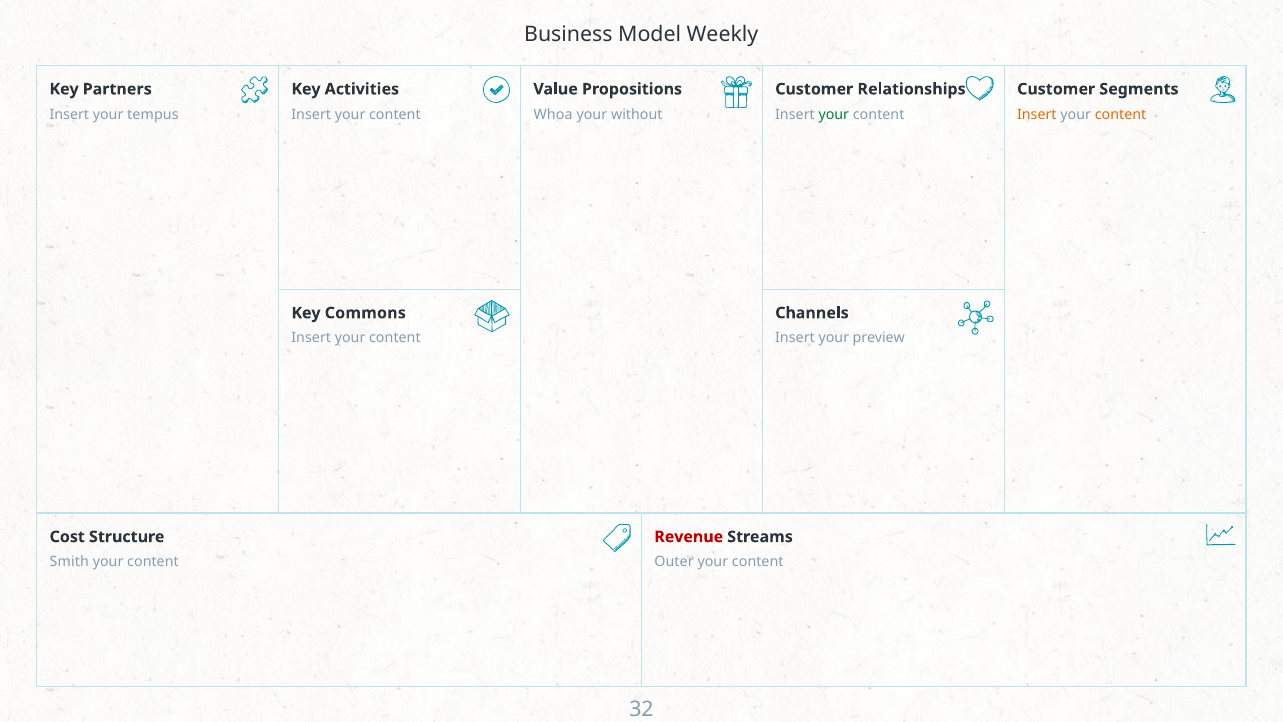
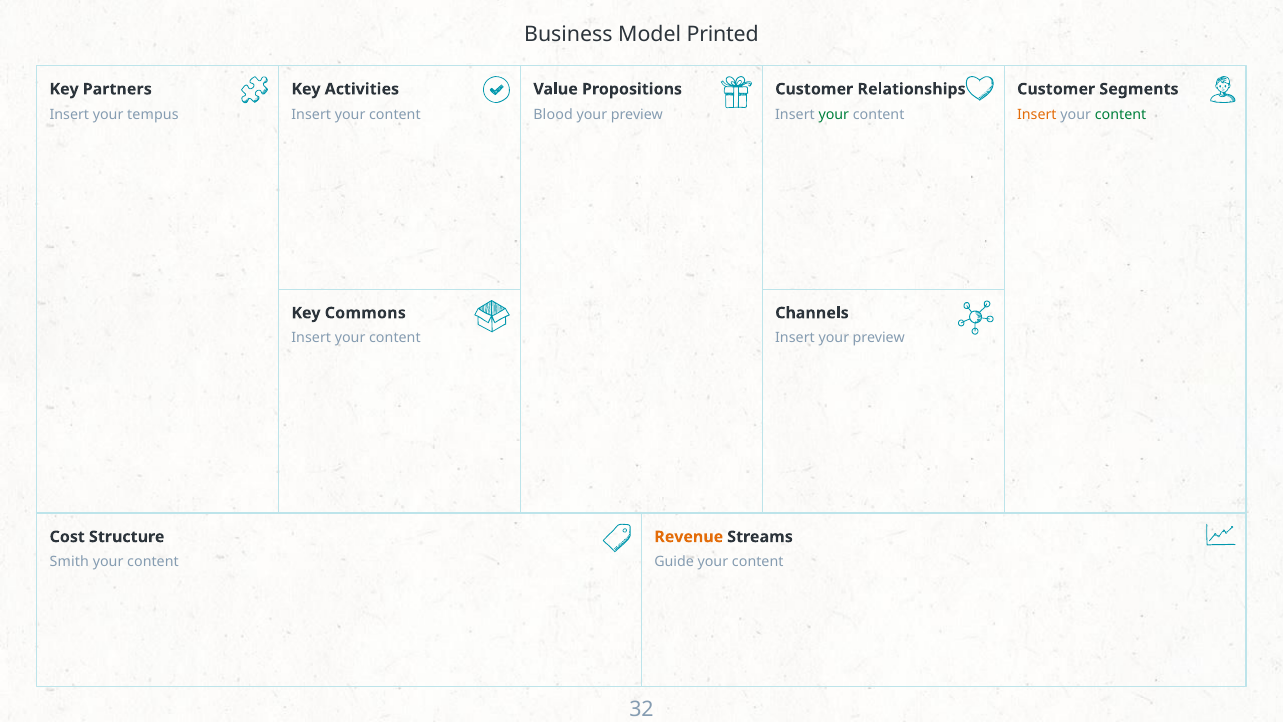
Weekly: Weekly -> Printed
Whoa: Whoa -> Blood
without at (637, 114): without -> preview
content at (1121, 114) colour: orange -> green
Revenue colour: red -> orange
Outer: Outer -> Guide
